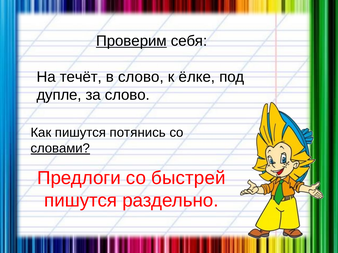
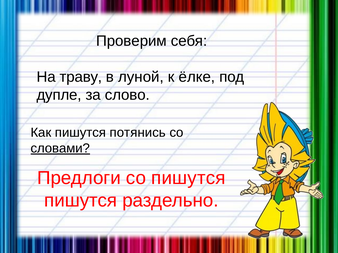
Проверим underline: present -> none
течёт: течёт -> траву
в слово: слово -> луной
со быстрей: быстрей -> пишутся
